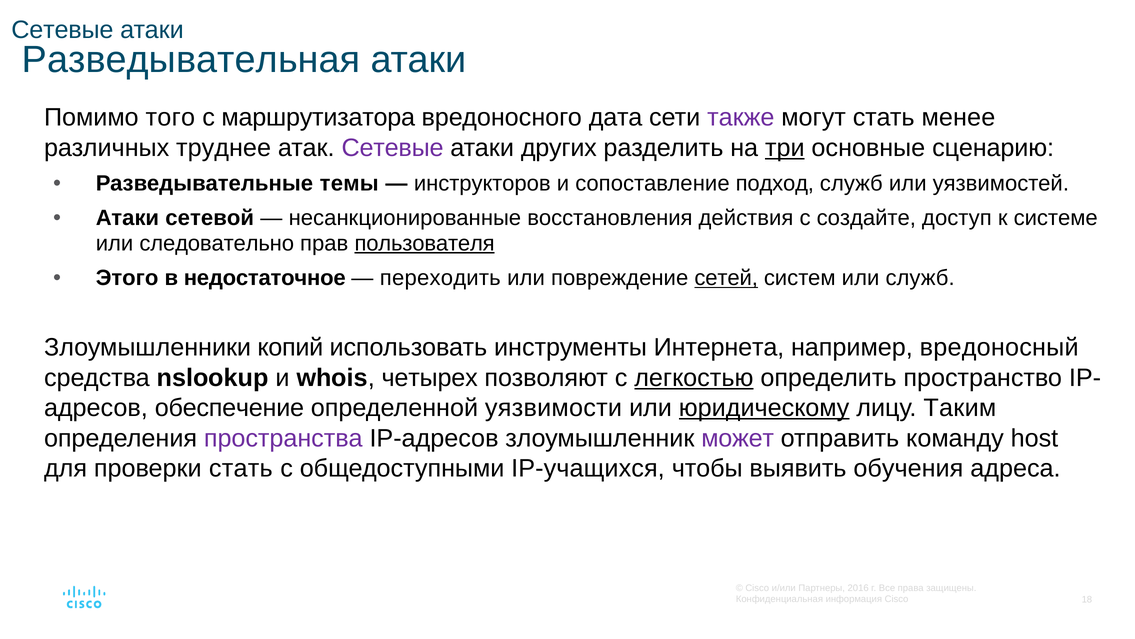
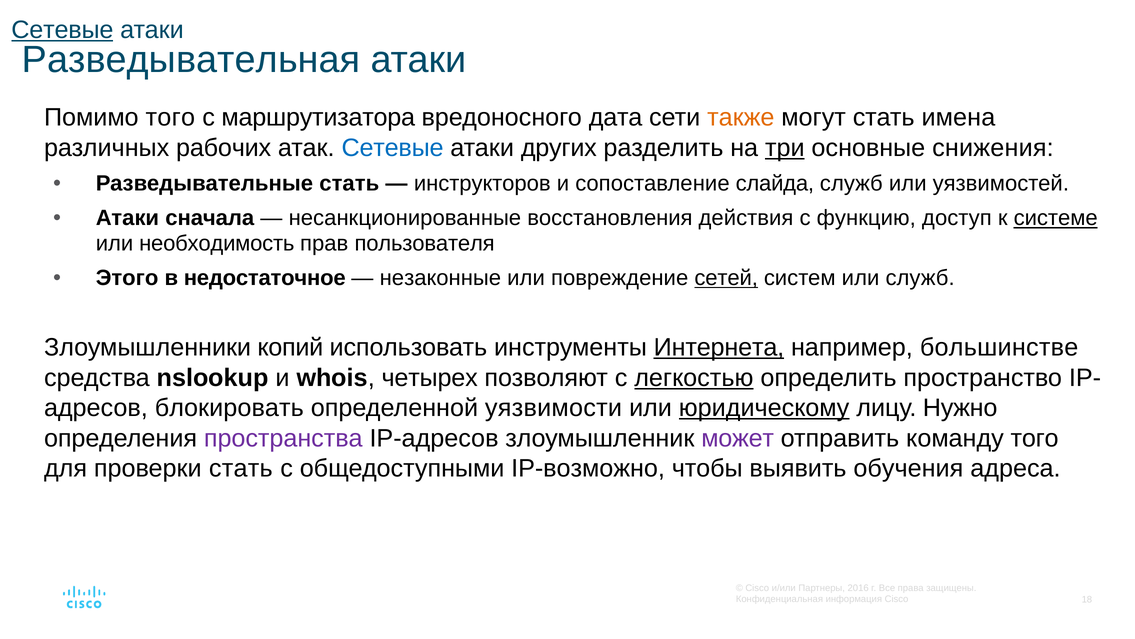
Сетевые at (62, 30) underline: none -> present
также colour: purple -> orange
менее: менее -> имена
труднее: труднее -> рабочих
Сетевые at (393, 148) colour: purple -> blue
сценарию: сценарию -> снижения
Разведывательные темы: темы -> стать
подход: подход -> слайда
сетевой: сетевой -> сначала
создайте: создайте -> функцию
системе underline: none -> present
следовательно: следовательно -> необходимость
пользователя underline: present -> none
переходить: переходить -> незаконные
Интернета underline: none -> present
вредоносный: вредоносный -> большинстве
обеспечение: обеспечение -> блокировать
Таким: Таким -> Нужно
команду host: host -> того
IP-учащихся: IP-учащихся -> IP-возможно
